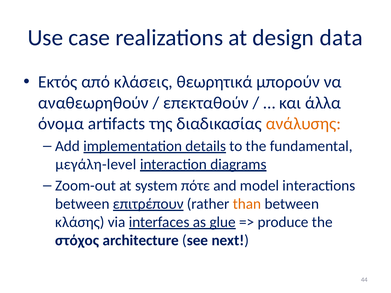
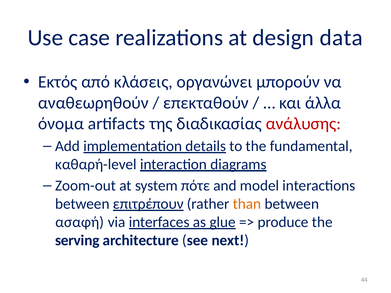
θεωρητικά: θεωρητικά -> οργανώνει
ανάλυσης colour: orange -> red
μεγάλη-level: μεγάλη-level -> καθαρή-level
κλάσης: κλάσης -> ασαφή
στόχος: στόχος -> serving
